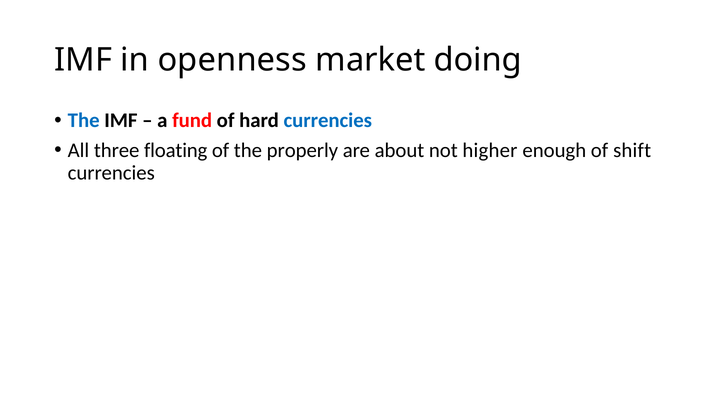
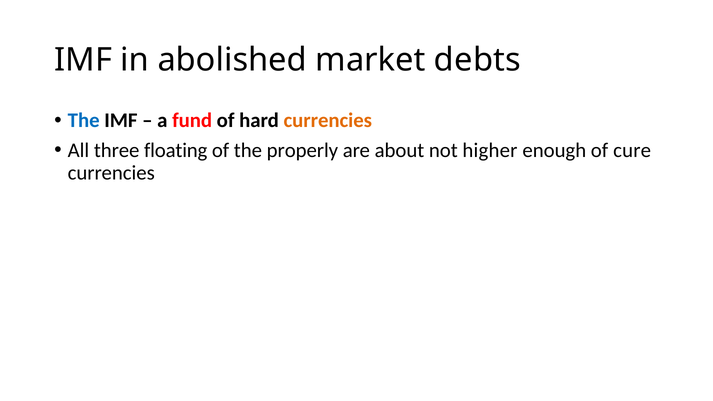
openness: openness -> abolished
doing: doing -> debts
currencies at (328, 121) colour: blue -> orange
shift: shift -> cure
